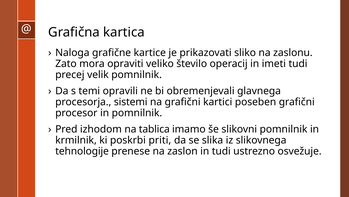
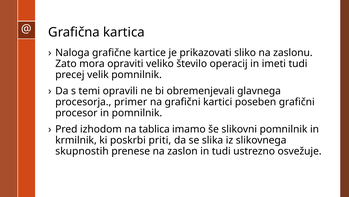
sistemi: sistemi -> primer
tehnologije: tehnologije -> skupnostih
